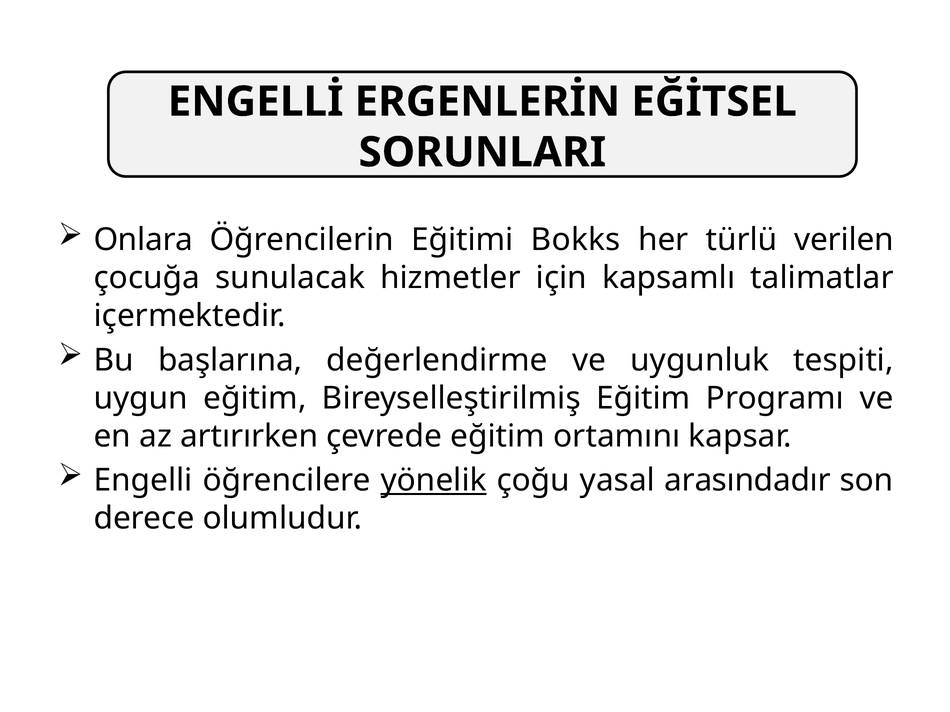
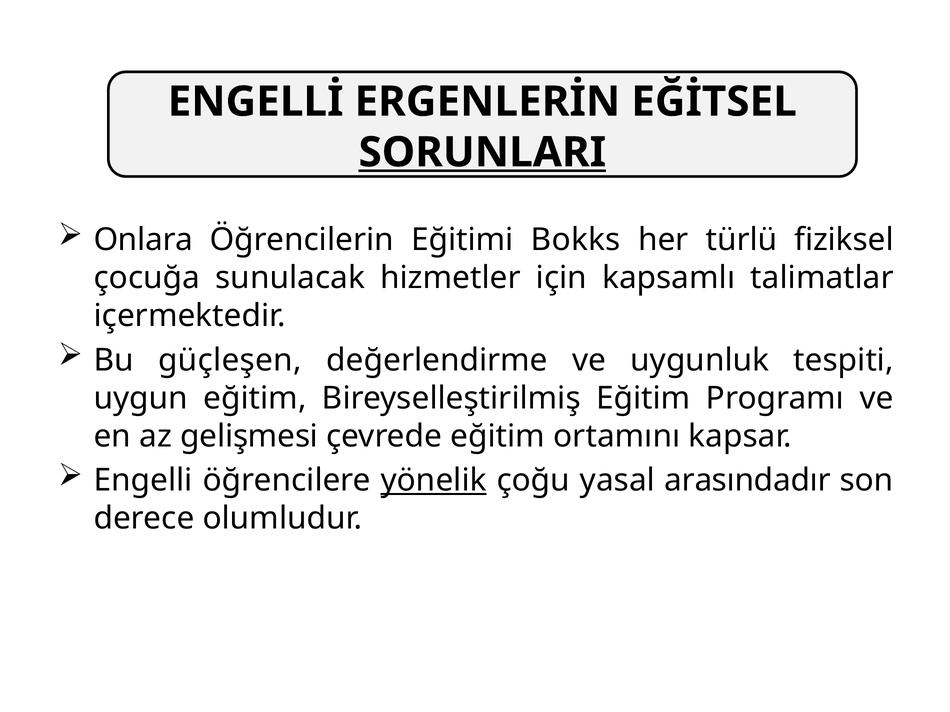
SORUNLARI underline: none -> present
verilen: verilen -> fiziksel
başlarına: başlarına -> güçleşen
artırırken: artırırken -> gelişmesi
